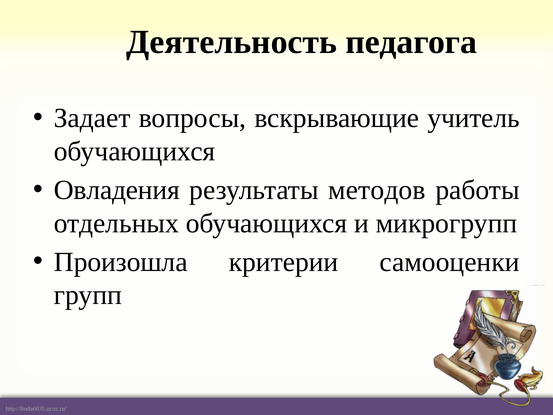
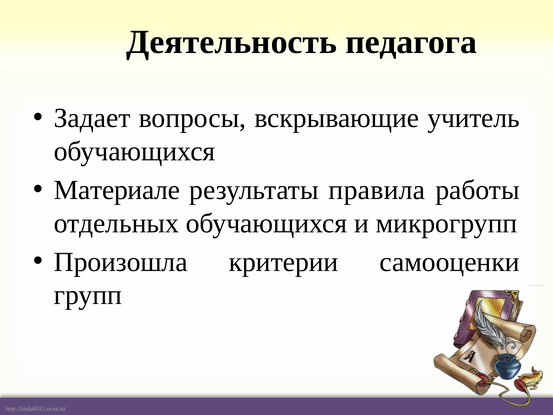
Овладения: Овладения -> Материале
методов: методов -> правила
